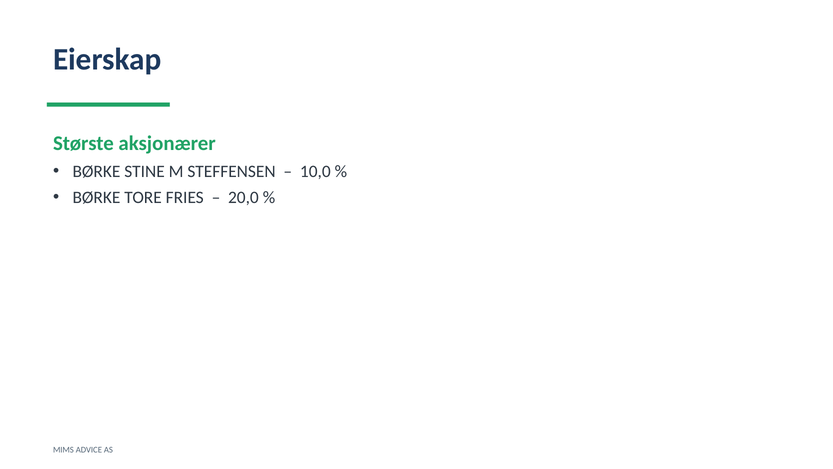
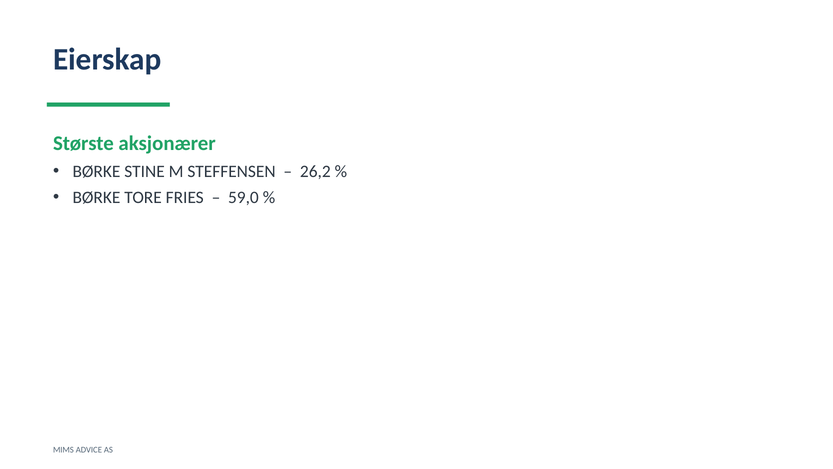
10,0: 10,0 -> 26,2
20,0: 20,0 -> 59,0
